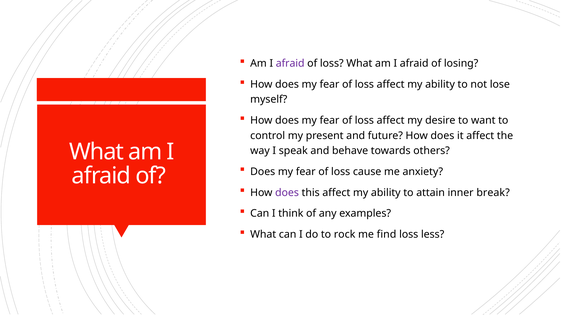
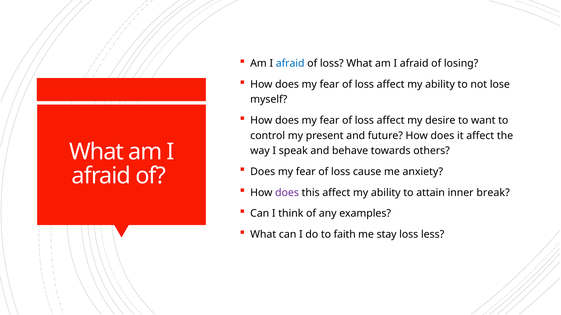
afraid at (290, 64) colour: purple -> blue
rock: rock -> faith
find: find -> stay
